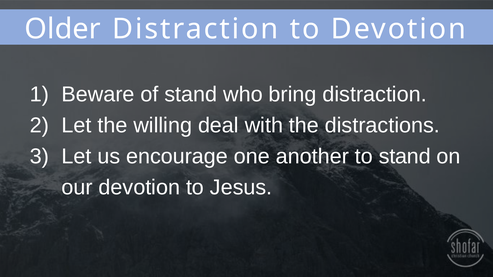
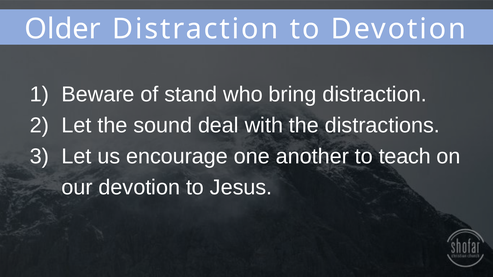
willing: willing -> sound
to stand: stand -> teach
